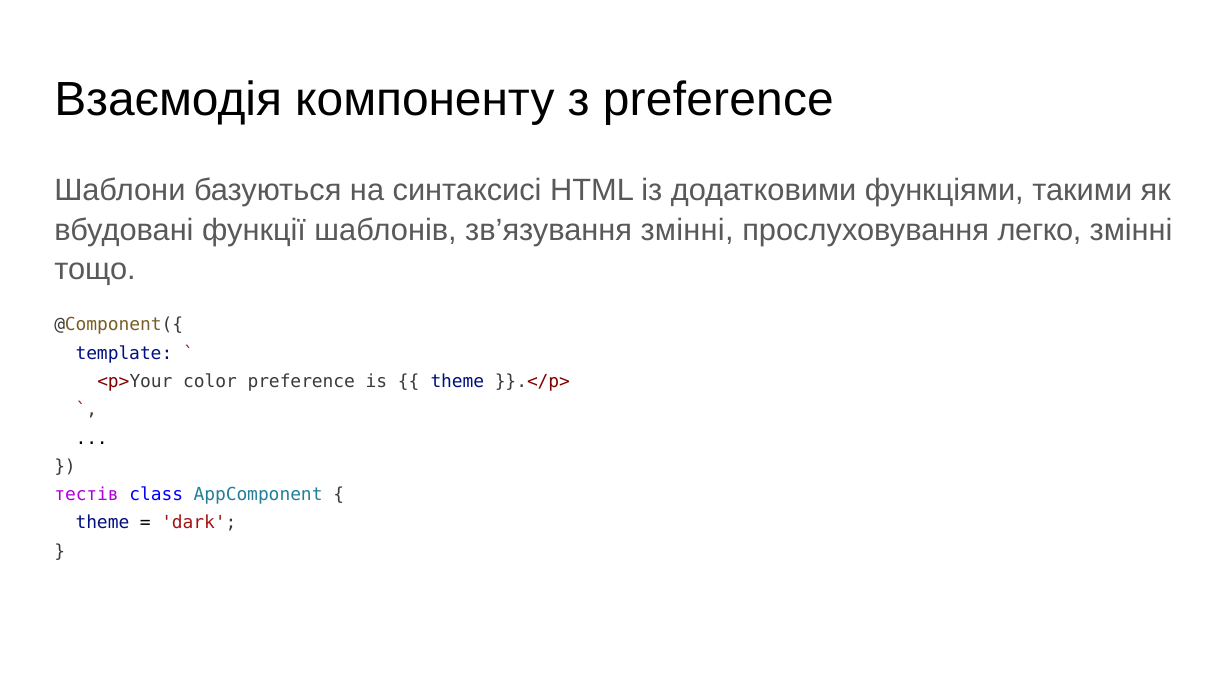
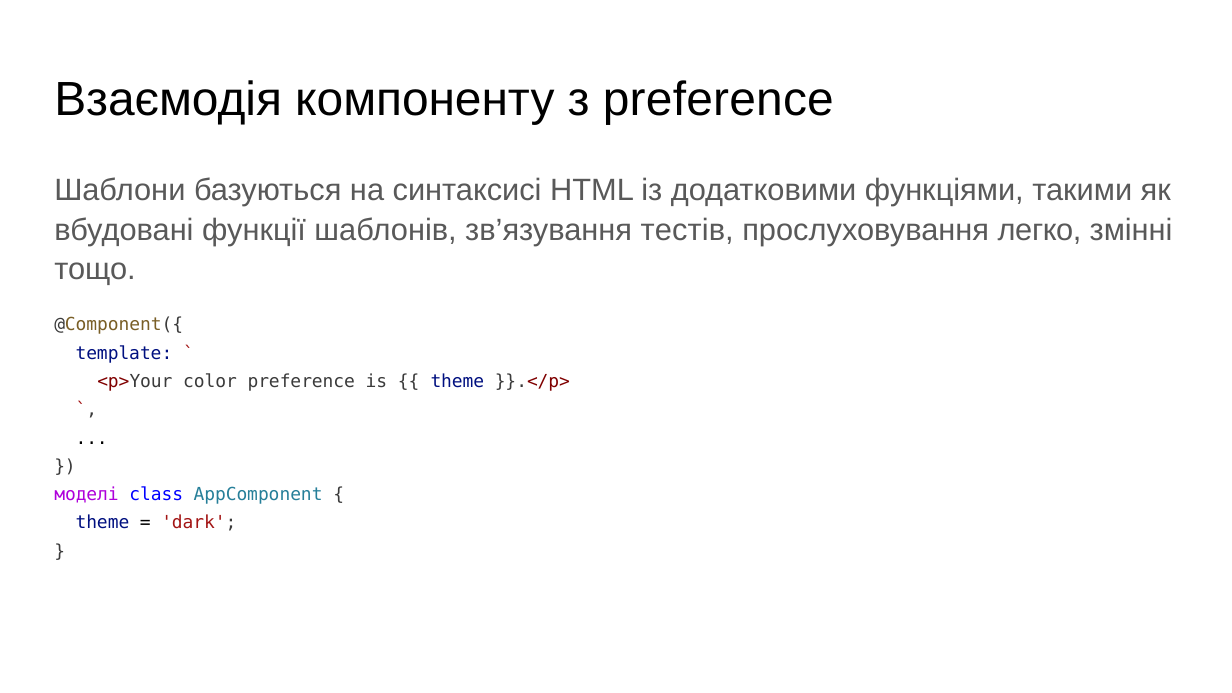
зв’язування змінні: змінні -> тестів
тестів: тестів -> моделі
